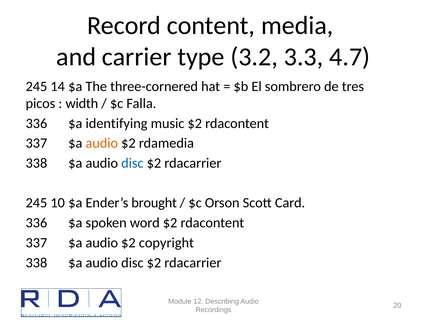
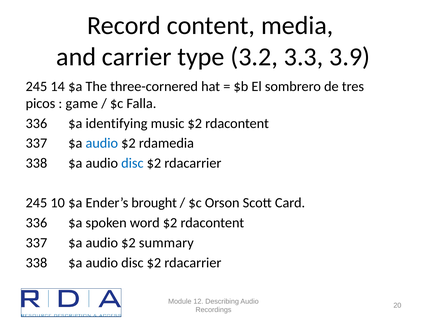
4.7: 4.7 -> 3.9
width: width -> game
audio at (102, 143) colour: orange -> blue
copyright: copyright -> summary
